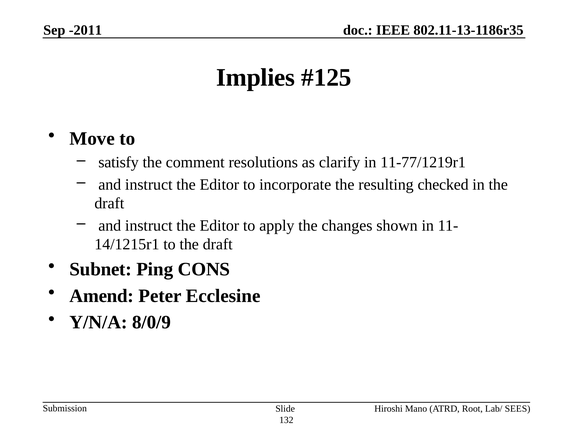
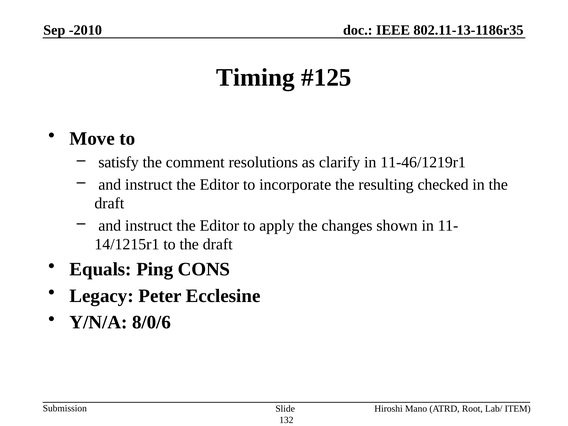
-2011: -2011 -> -2010
Implies: Implies -> Timing
11-77/1219r1: 11-77/1219r1 -> 11-46/1219r1
Subnet: Subnet -> Equals
Amend: Amend -> Legacy
8/0/9: 8/0/9 -> 8/0/6
SEES: SEES -> ITEM
